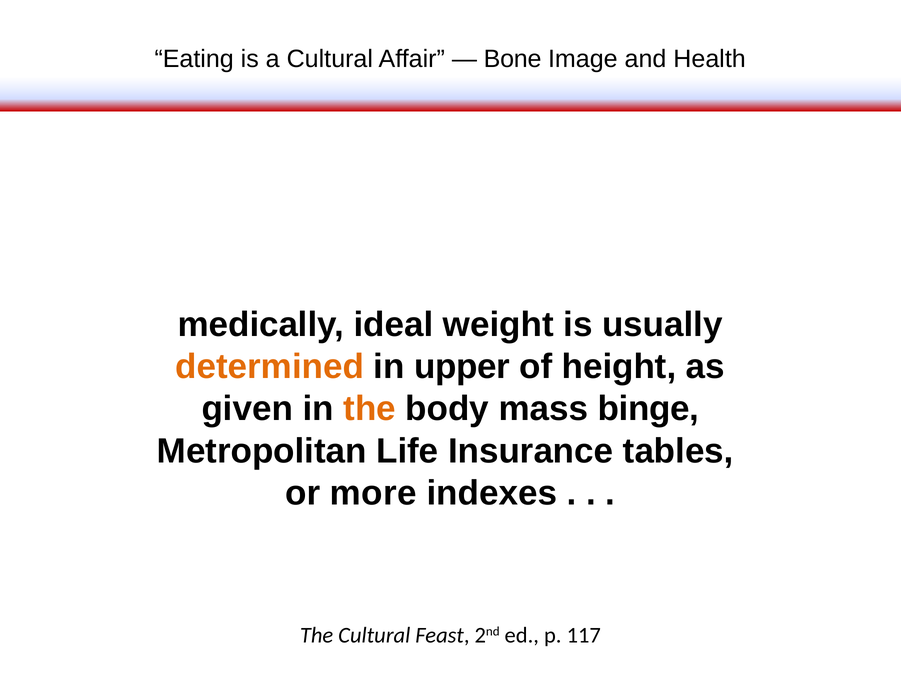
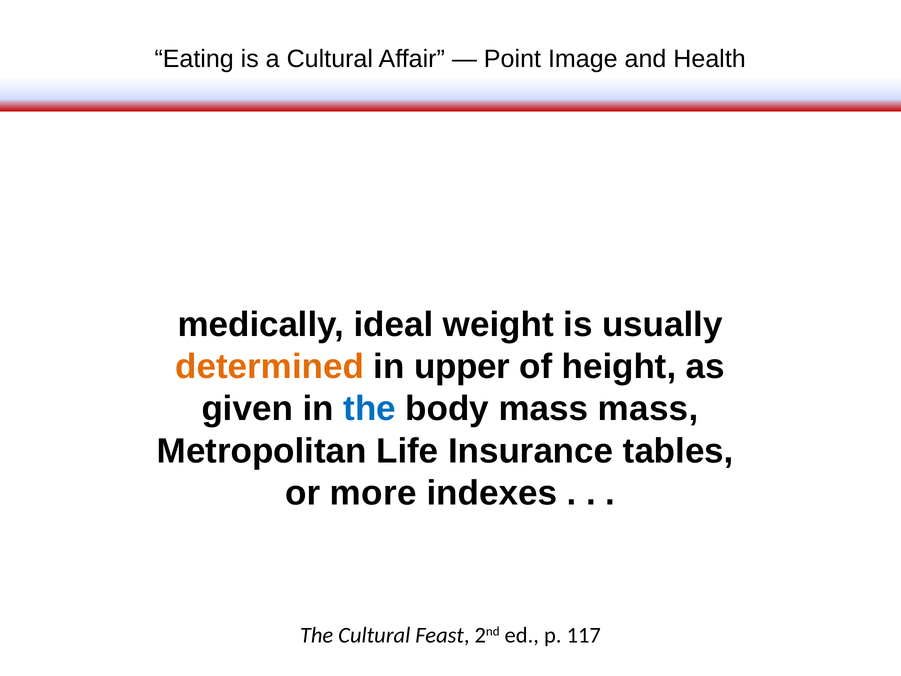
Bone: Bone -> Point
the at (370, 409) colour: orange -> blue
mass binge: binge -> mass
